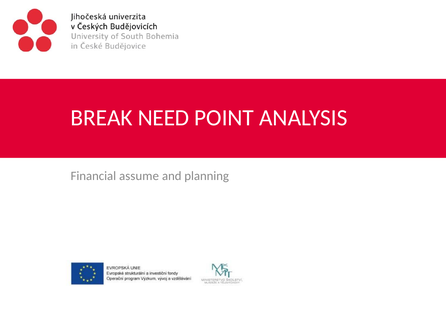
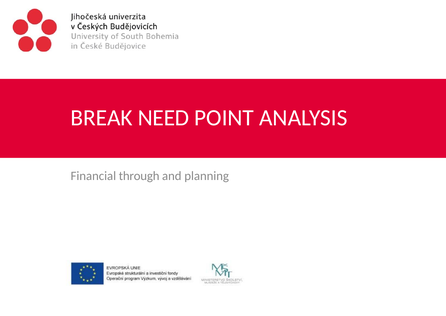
assume: assume -> through
